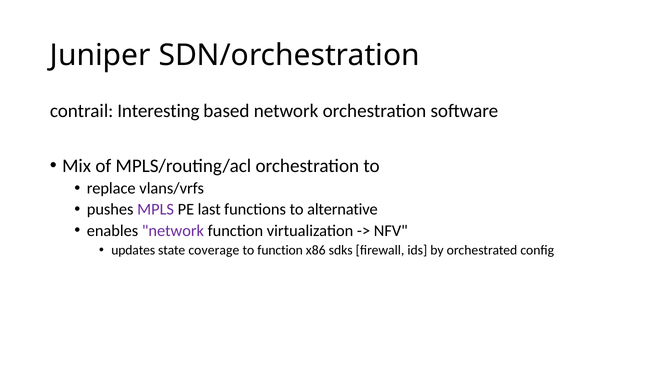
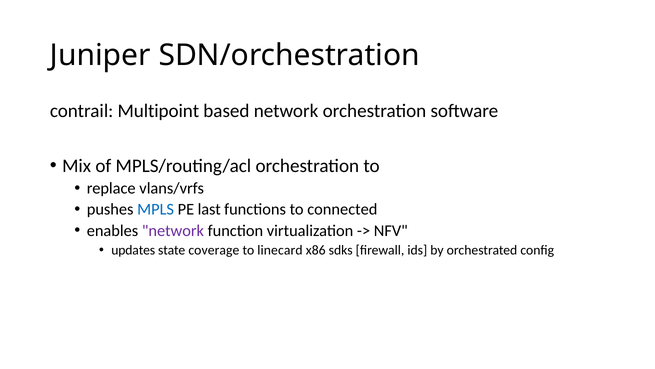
Interesting: Interesting -> Multipoint
MPLS colour: purple -> blue
alternative: alternative -> connected
to function: function -> linecard
